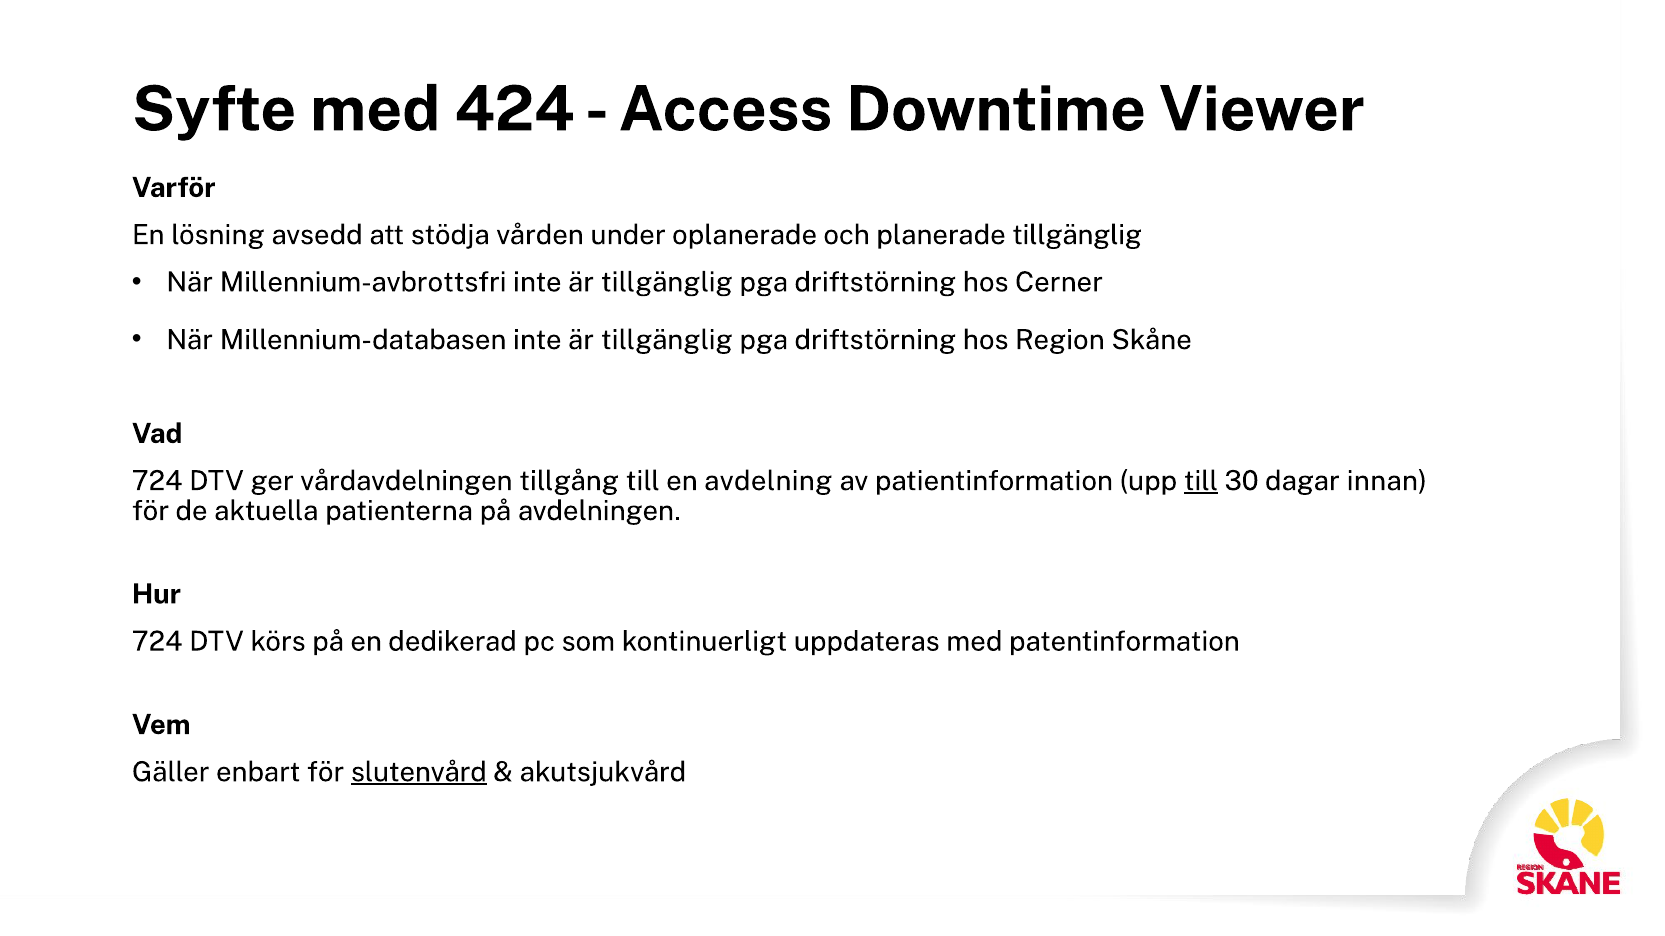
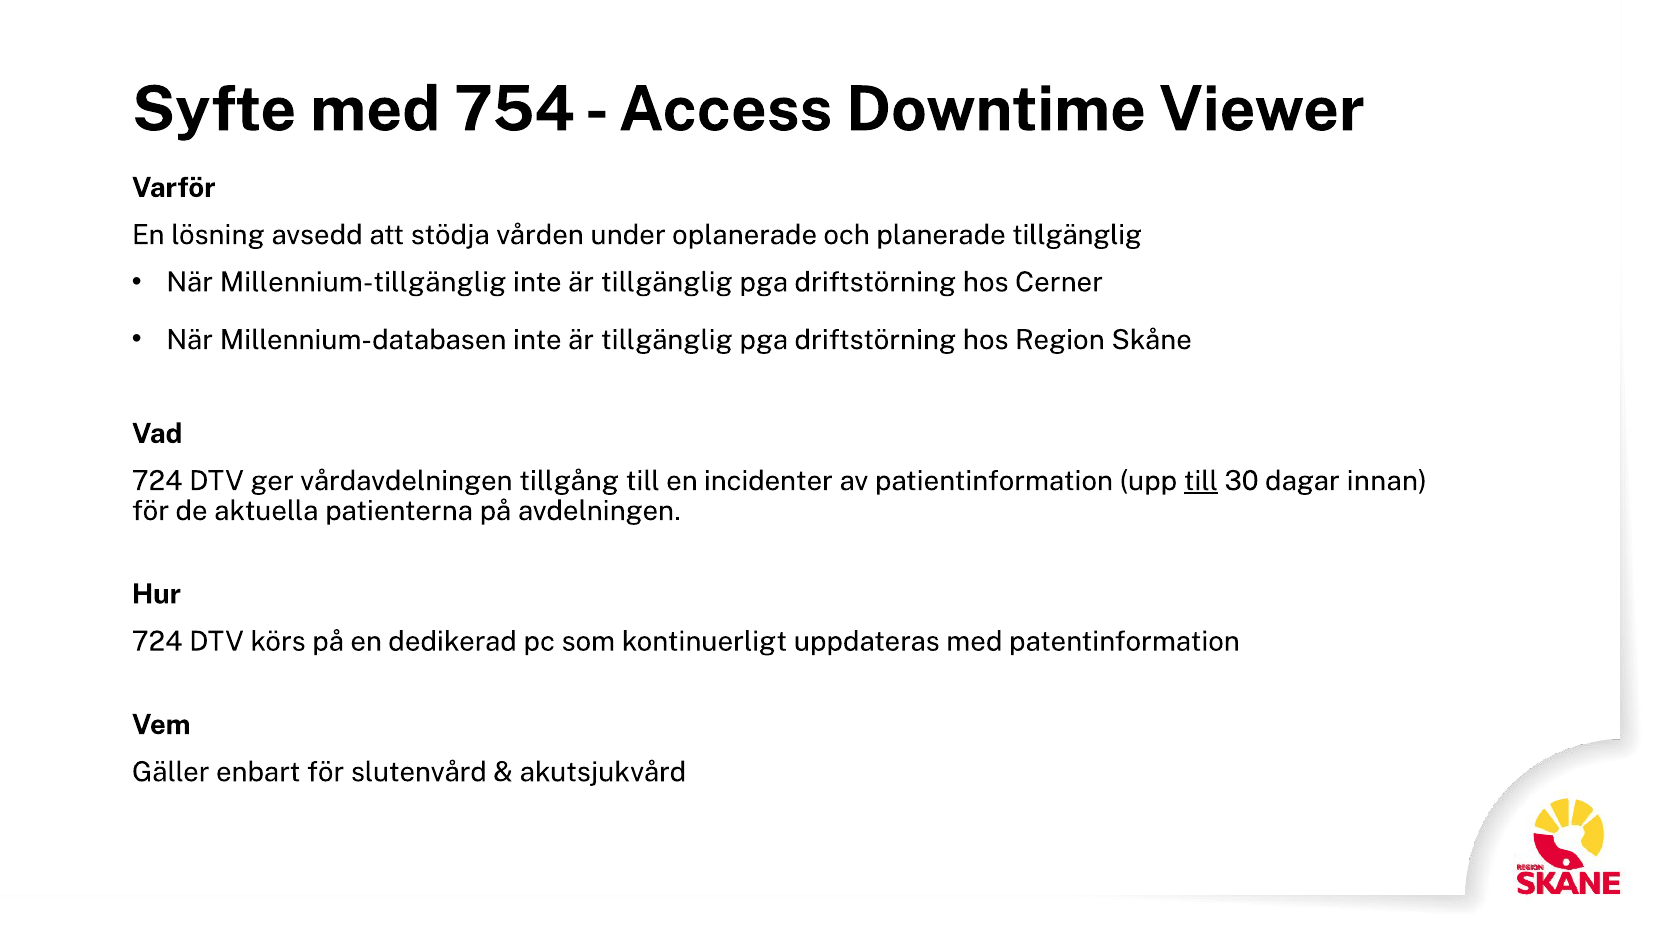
424: 424 -> 754
Millennium-avbrottsfri: Millennium-avbrottsfri -> Millennium-tillgänglig
avdelning: avdelning -> incidenter
slutenvård underline: present -> none
